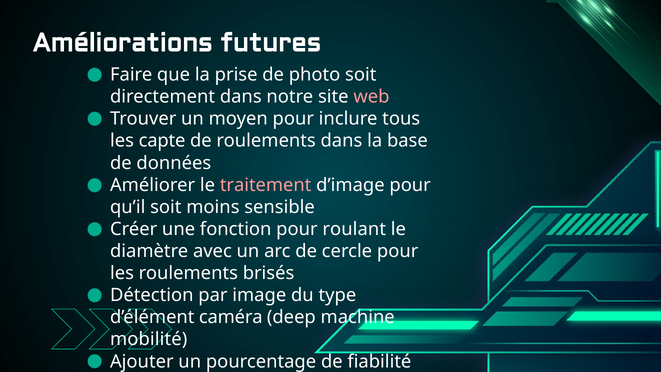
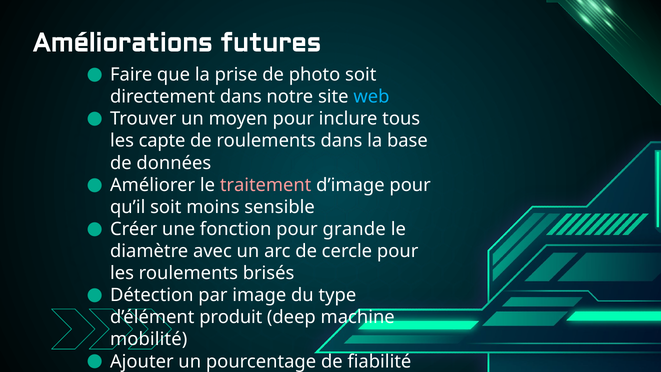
web colour: pink -> light blue
roulant: roulant -> grande
caméra: caméra -> produit
